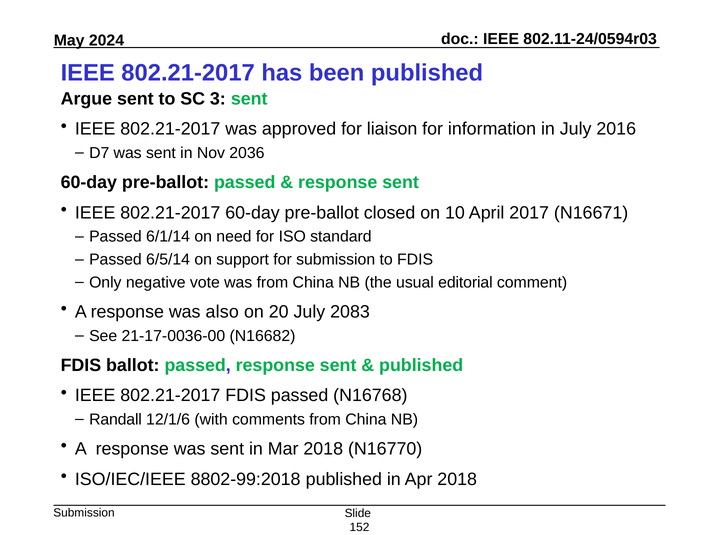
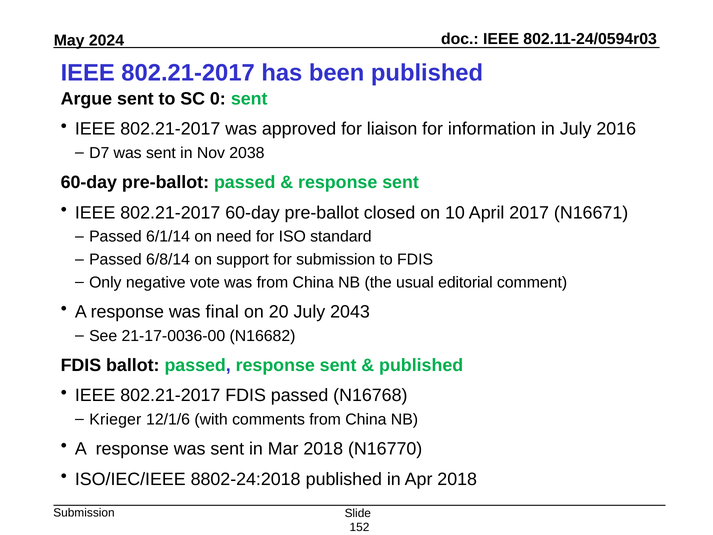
3: 3 -> 0
2036: 2036 -> 2038
6/5/14: 6/5/14 -> 6/8/14
also: also -> final
2083: 2083 -> 2043
Randall: Randall -> Krieger
8802-99:2018: 8802-99:2018 -> 8802-24:2018
